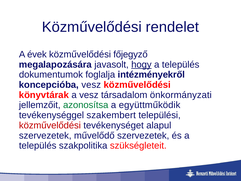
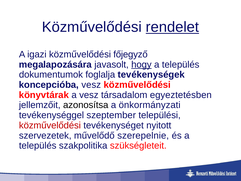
rendelet underline: none -> present
évek: évek -> igazi
intézményekről: intézményekről -> tevékenységek
önkormányzati: önkormányzati -> egyeztetésben
azonosítsa colour: green -> black
együttműködik: együttműködik -> önkormányzati
szakembert: szakembert -> szeptember
alapul: alapul -> nyitott
művelődő szervezetek: szervezetek -> szerepelnie
